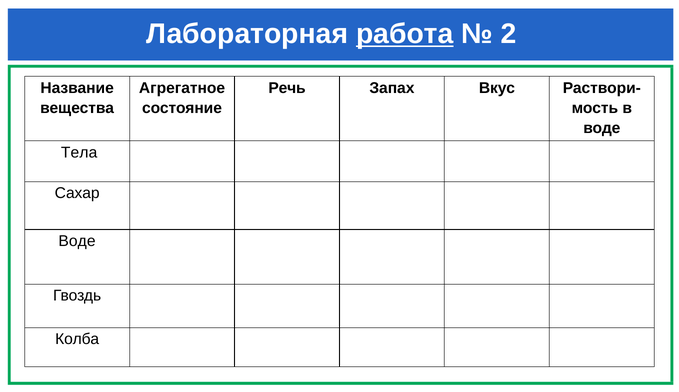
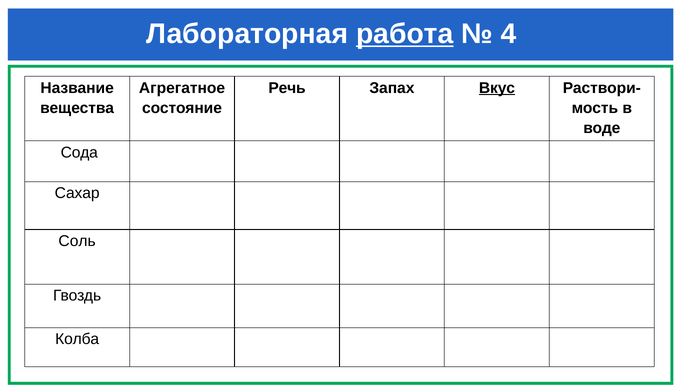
2: 2 -> 4
Вкус underline: none -> present
Тела: Тела -> Сода
Воде at (77, 241): Воде -> Соль
